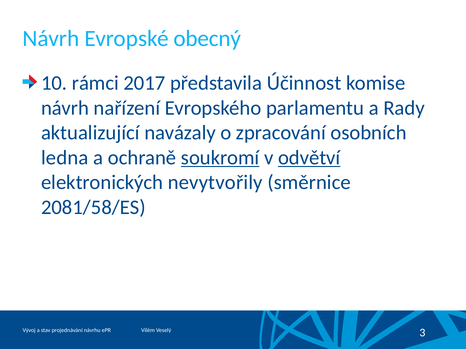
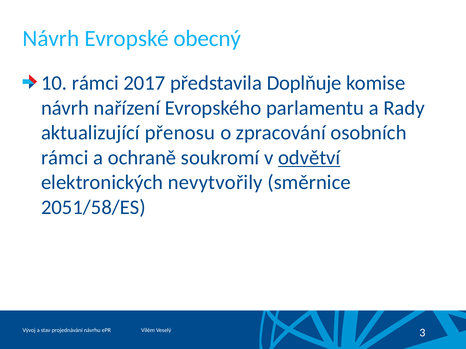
Účinnost: Účinnost -> Doplňuje
navázaly: navázaly -> přenosu
ledna at (65, 158): ledna -> rámci
soukromí underline: present -> none
2081/58/ES: 2081/58/ES -> 2051/58/ES
